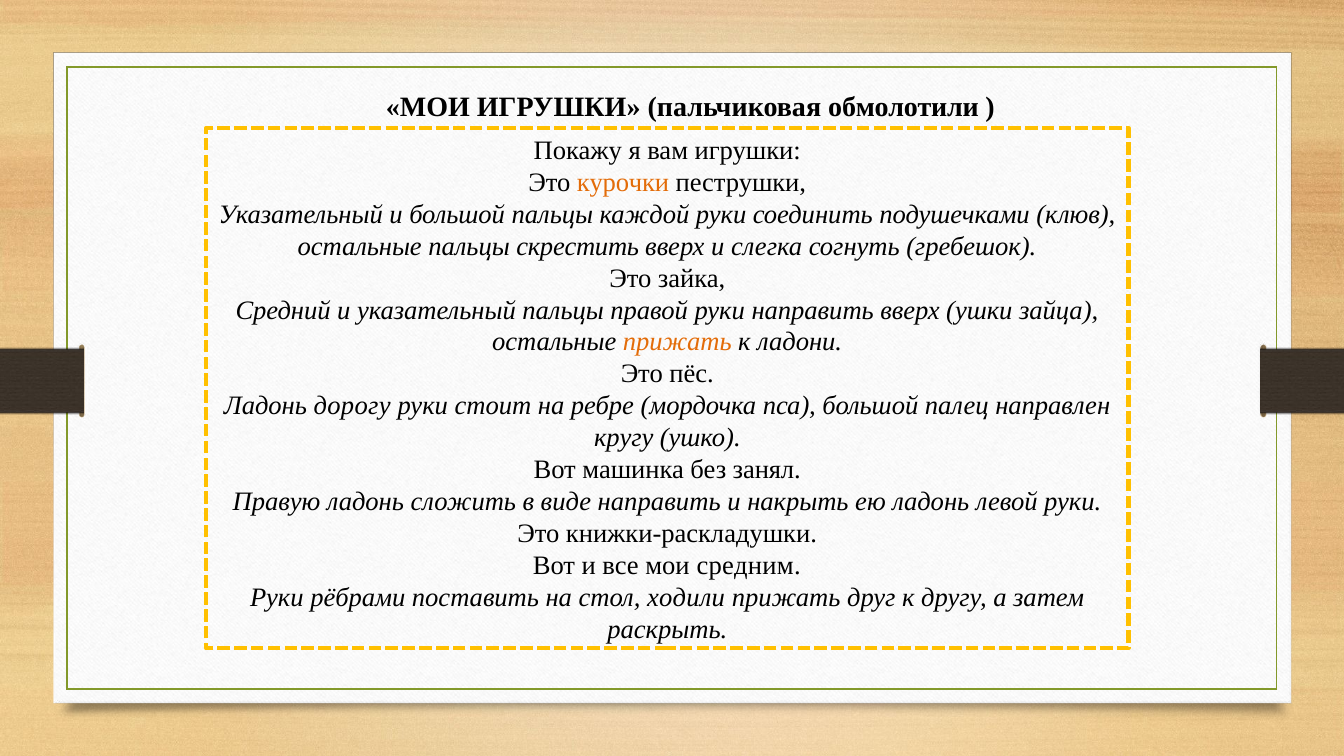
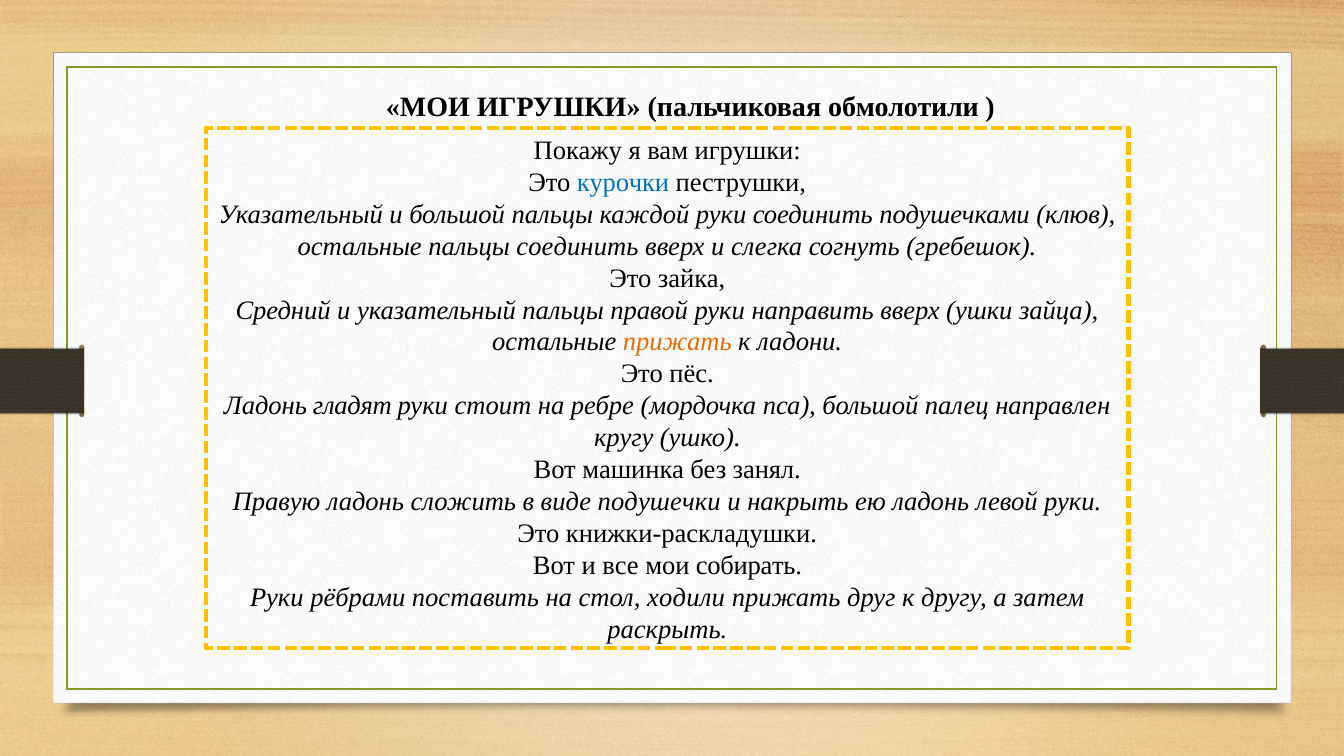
курочки colour: orange -> blue
пальцы скрестить: скрестить -> соединить
дорогу: дорогу -> гладят
виде направить: направить -> подушечки
средним: средним -> собирать
